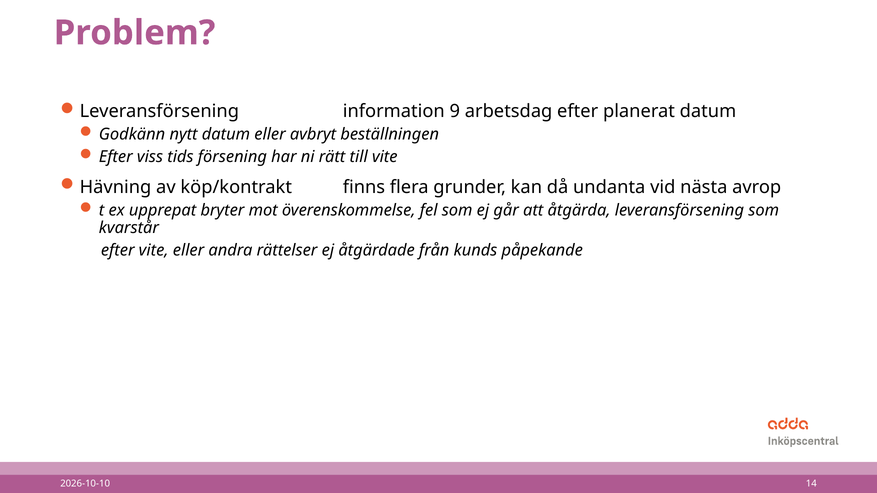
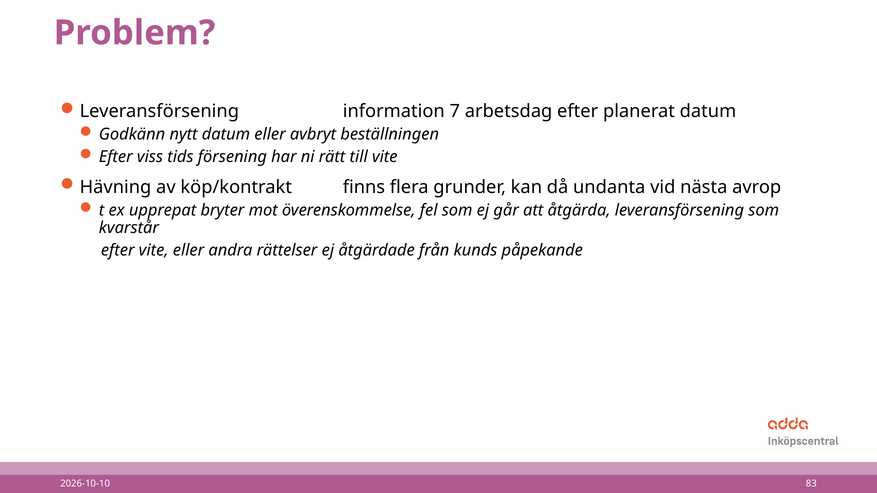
9: 9 -> 7
14: 14 -> 83
